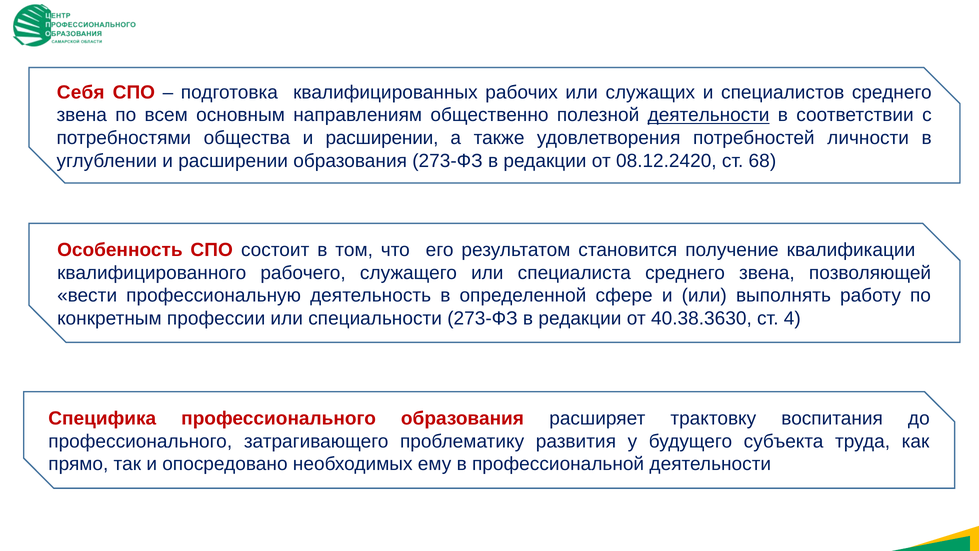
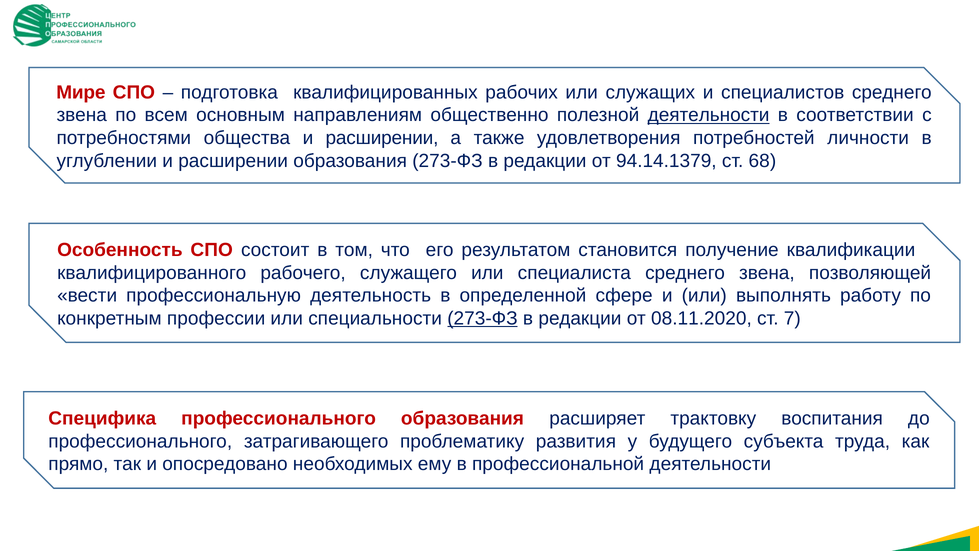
Себя: Себя -> Мире
08.12.2420: 08.12.2420 -> 94.14.1379
273-ФЗ at (482, 318) underline: none -> present
40.38.3630: 40.38.3630 -> 08.11.2020
4: 4 -> 7
